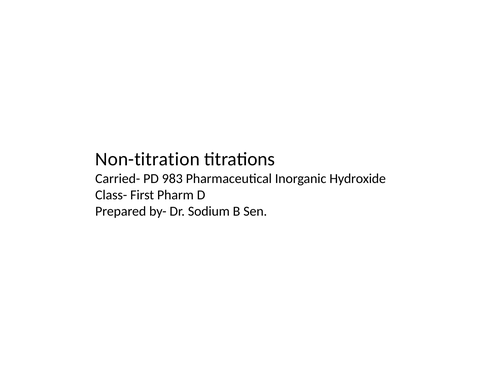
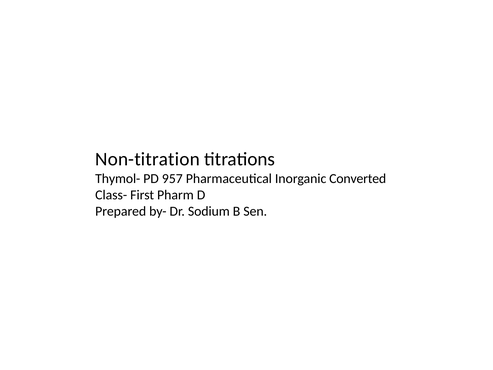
Carried-: Carried- -> Thymol-
983: 983 -> 957
Hydroxide: Hydroxide -> Converted
